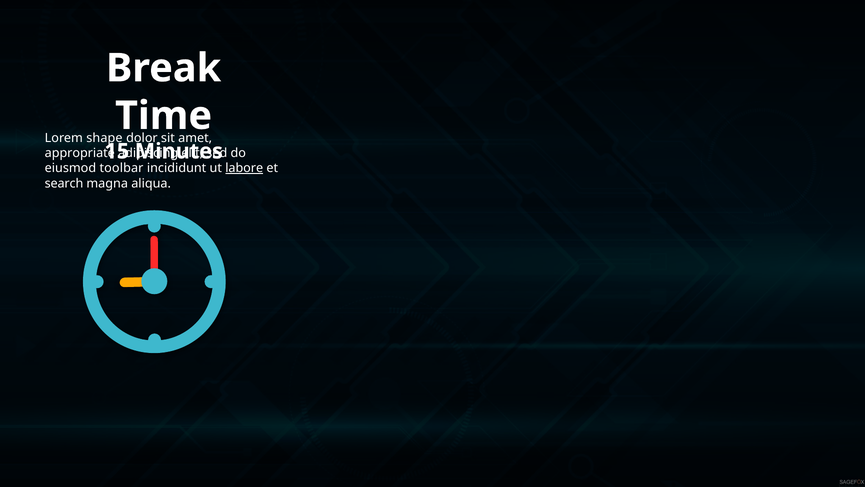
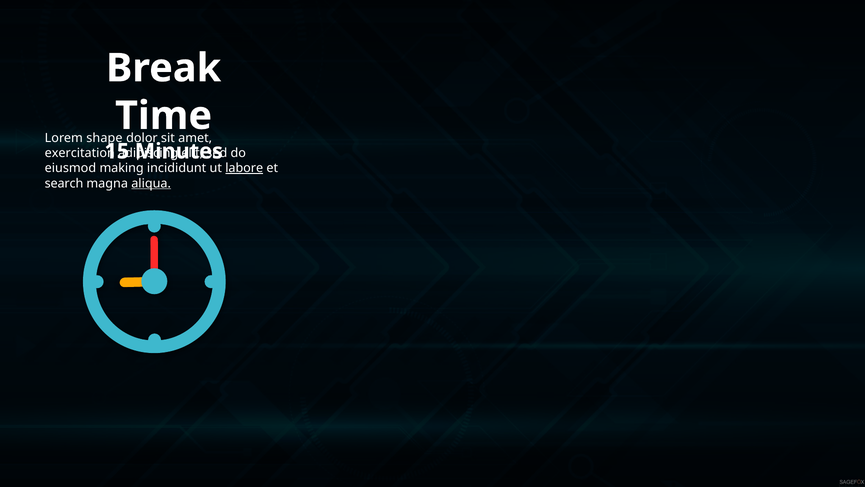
appropriate: appropriate -> exercitation
toolbar: toolbar -> making
aliqua underline: none -> present
